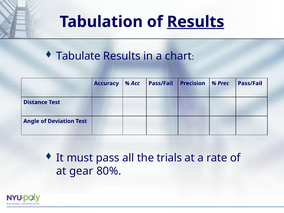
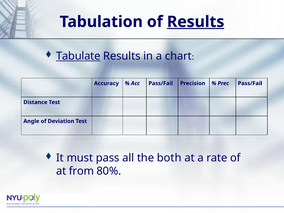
Tabulate underline: none -> present
trials: trials -> both
gear: gear -> from
